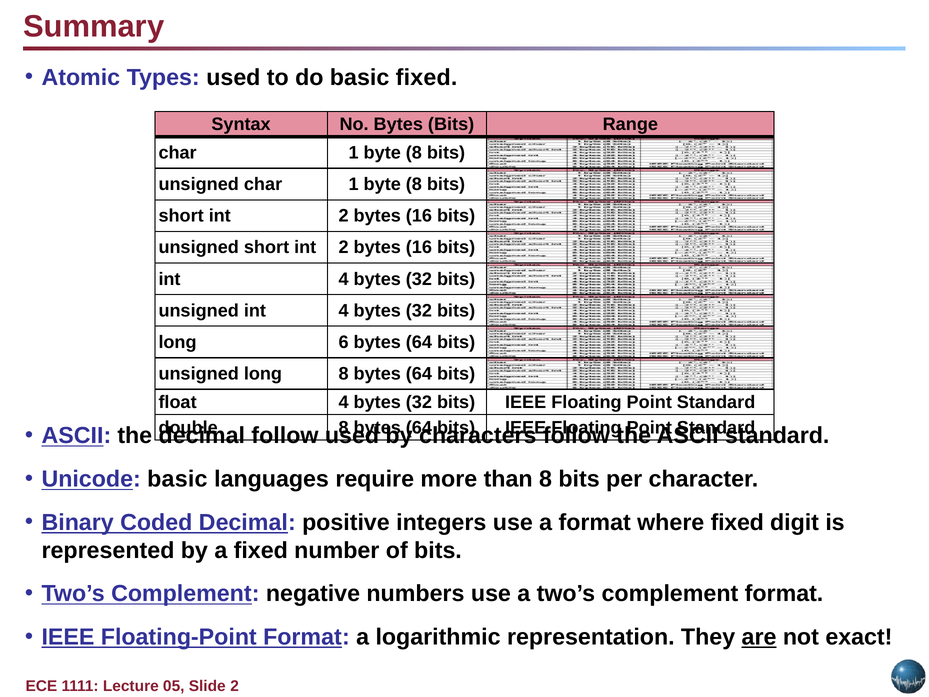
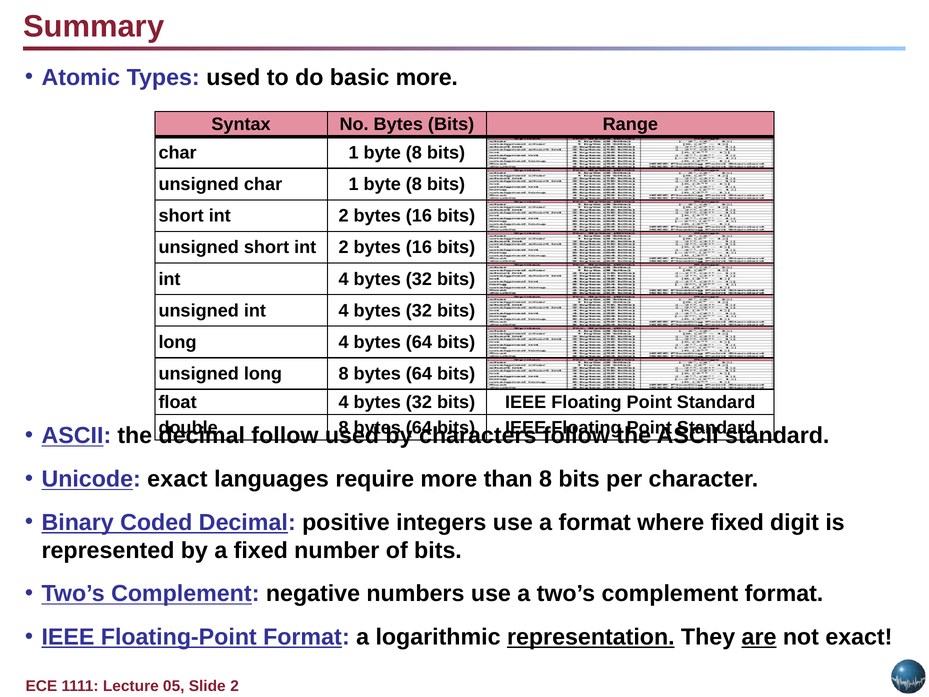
basic fixed: fixed -> more
6 at (344, 342): 6 -> 4
Unicode basic: basic -> exact
representation underline: none -> present
